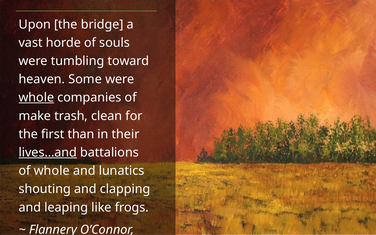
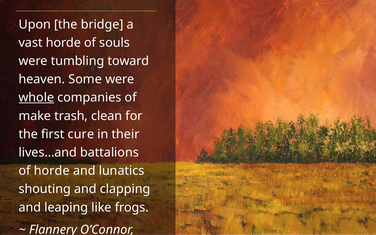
than: than -> cure
lives…and underline: present -> none
of whole: whole -> horde
